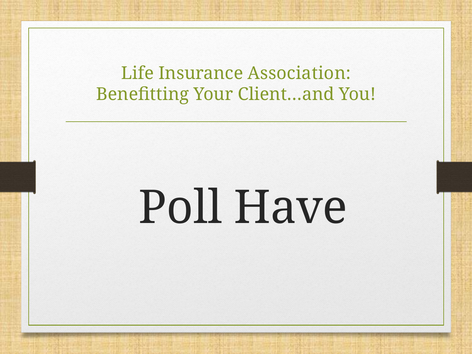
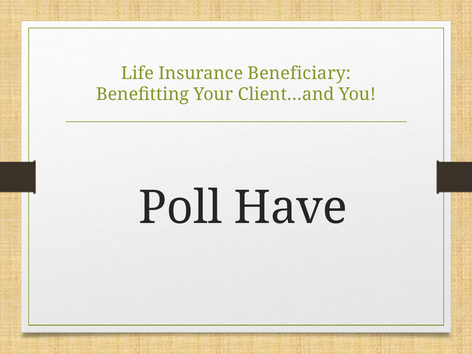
Association: Association -> Beneficiary
